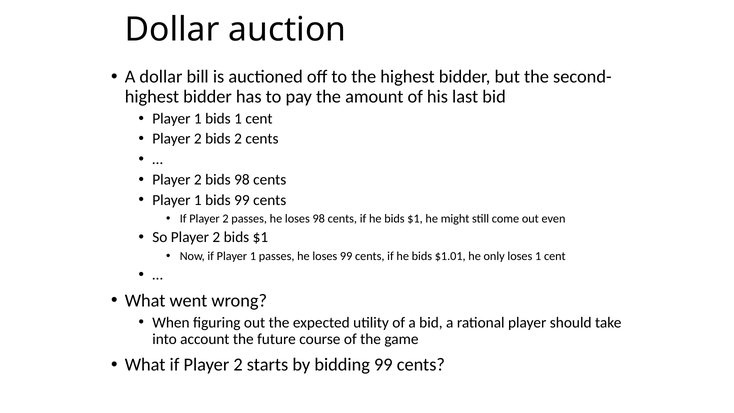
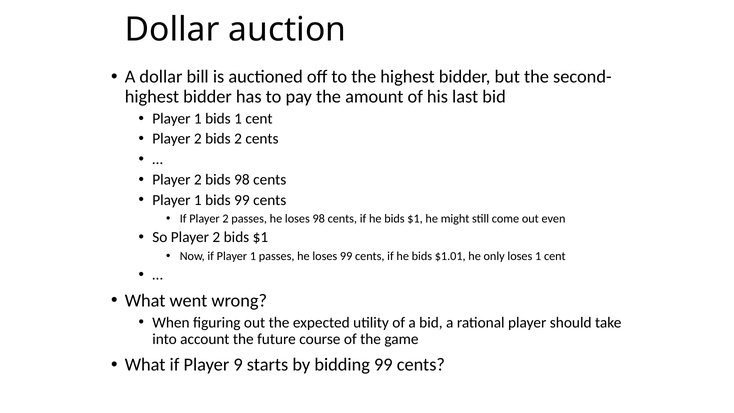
What if Player 2: 2 -> 9
